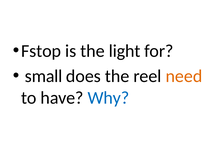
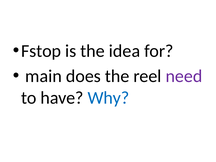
light: light -> idea
small: small -> main
need colour: orange -> purple
